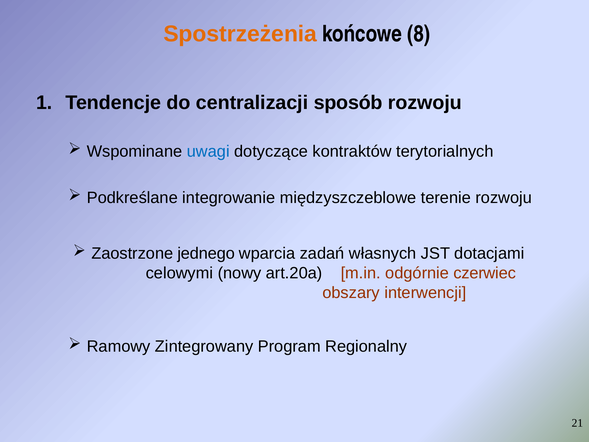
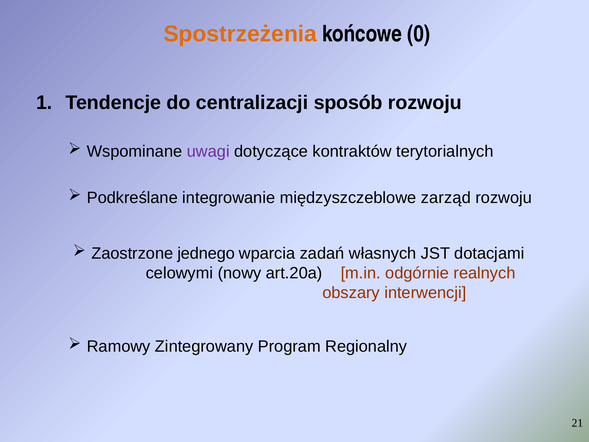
8: 8 -> 0
uwagi colour: blue -> purple
terenie: terenie -> zarząd
czerwiec: czerwiec -> realnych
